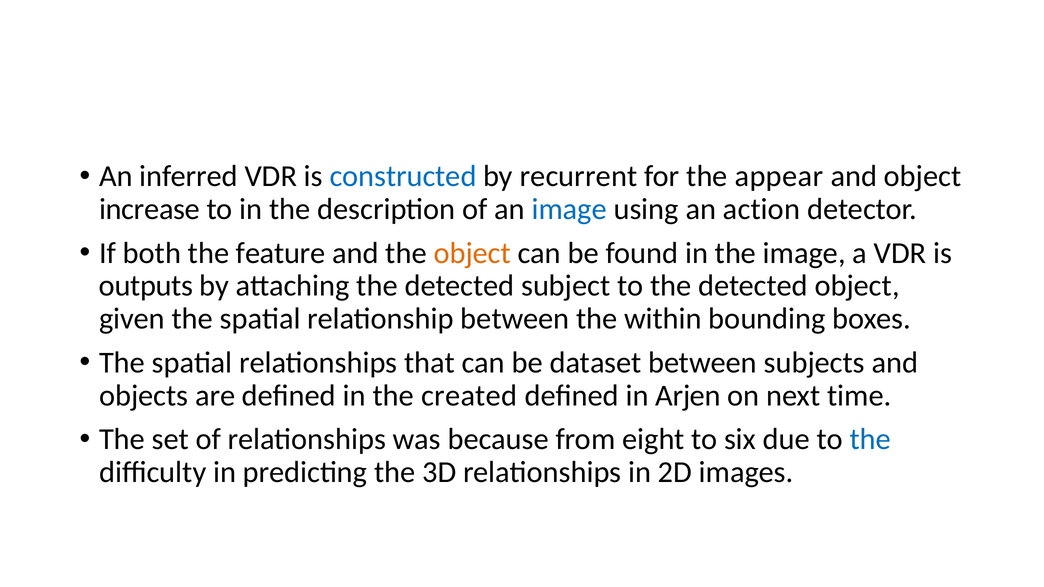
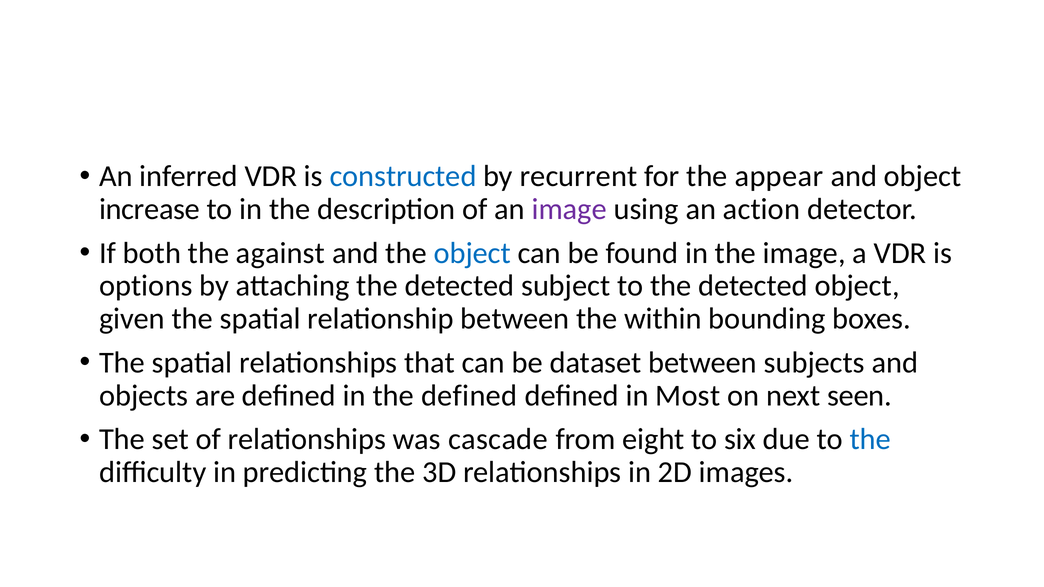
image at (569, 209) colour: blue -> purple
feature: feature -> against
object at (472, 253) colour: orange -> blue
outputs: outputs -> options
the created: created -> defined
Arjen: Arjen -> Most
time: time -> seen
because: because -> cascade
